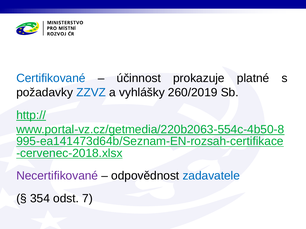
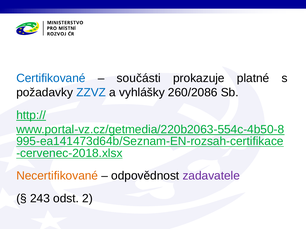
účinnost: účinnost -> součásti
260/2019: 260/2019 -> 260/2086
Necertifikované colour: purple -> orange
zadavatele colour: blue -> purple
354: 354 -> 243
7: 7 -> 2
